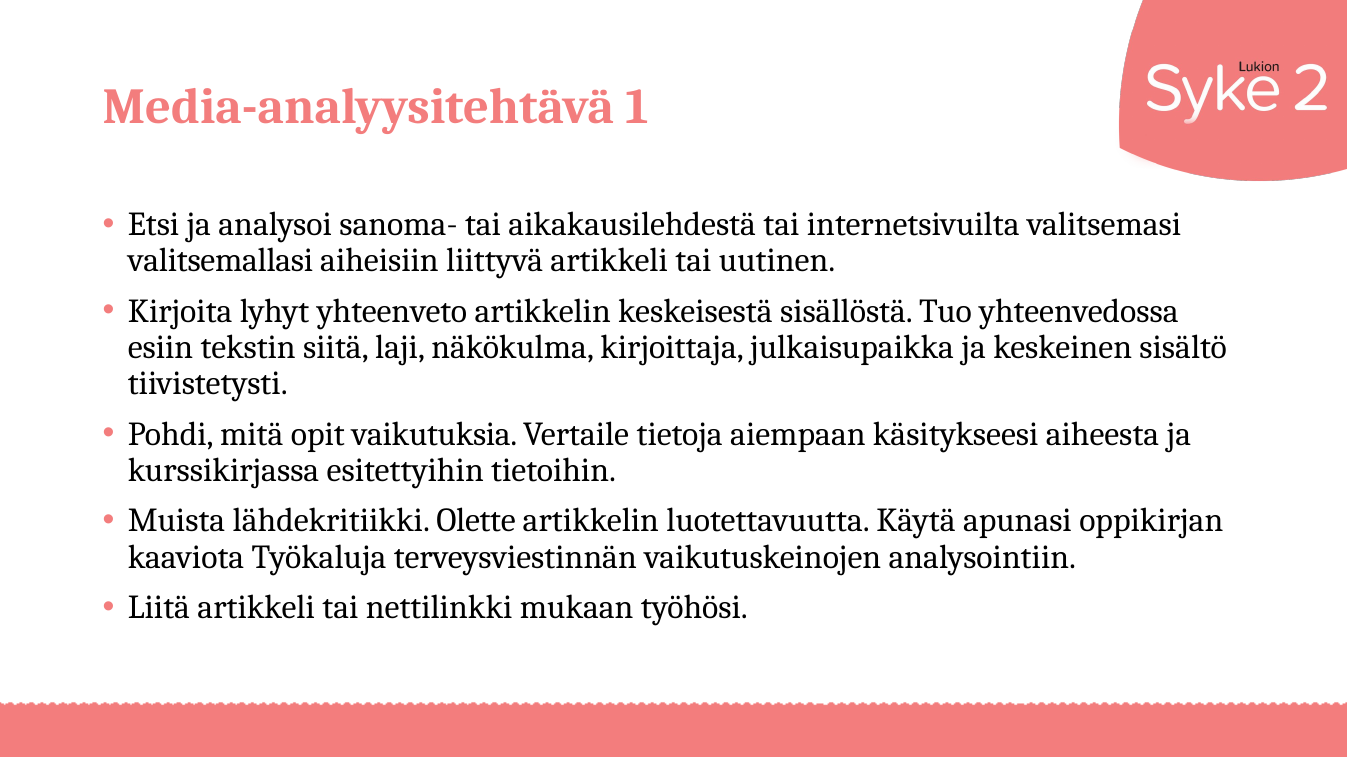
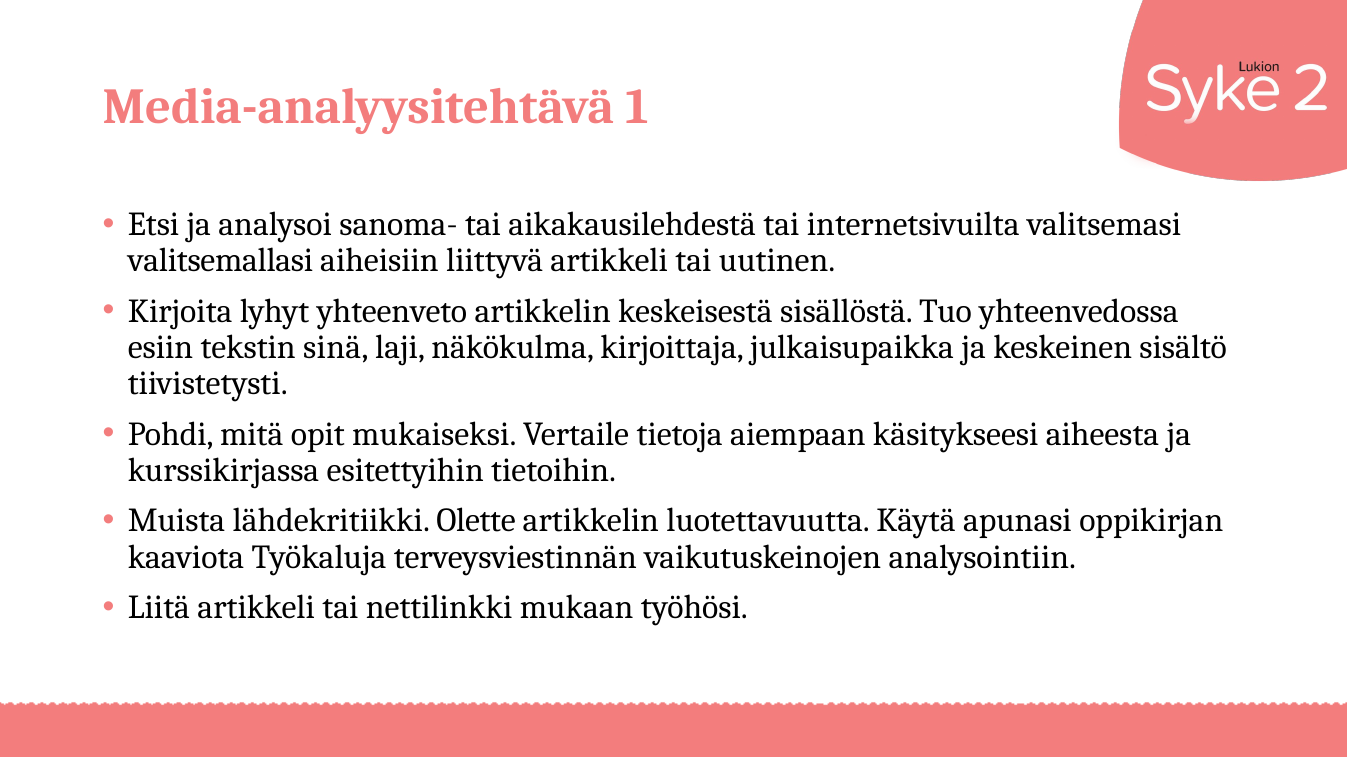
siitä: siitä -> sinä
vaikutuksia: vaikutuksia -> mukaiseksi
